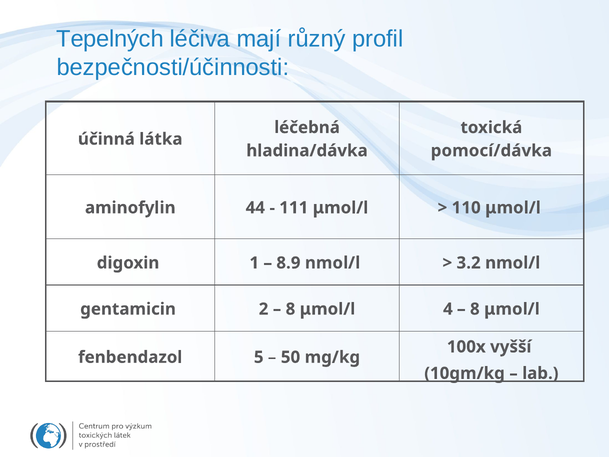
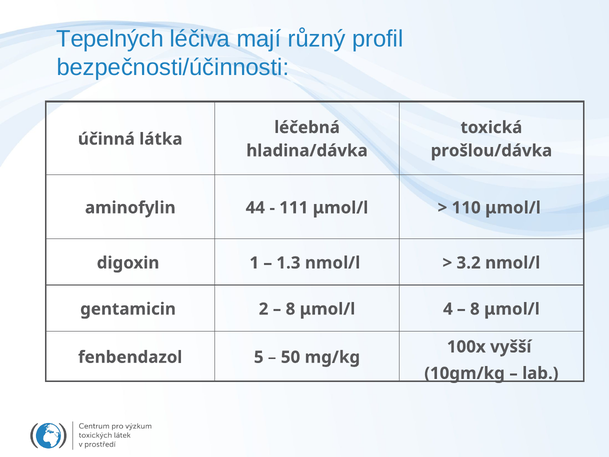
pomocí/dávka: pomocí/dávka -> prošlou/dávka
8.9: 8.9 -> 1.3
